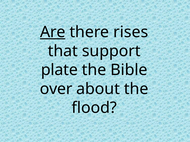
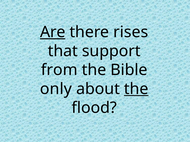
plate: plate -> from
over: over -> only
the at (136, 89) underline: none -> present
